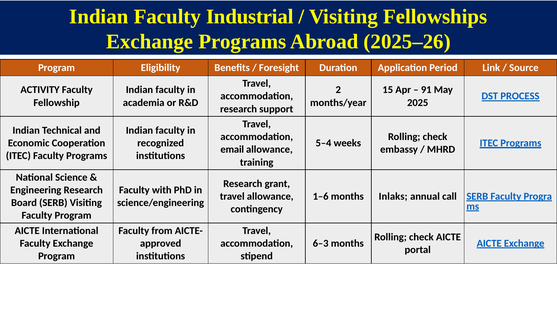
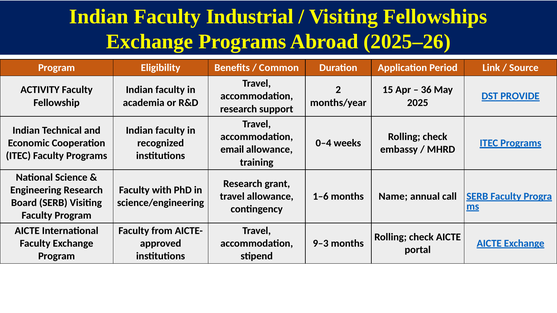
Foresight: Foresight -> Common
91: 91 -> 36
PROCESS: PROCESS -> PROVIDE
5–4: 5–4 -> 0–4
Inlaks: Inlaks -> Name
6–3: 6–3 -> 9–3
